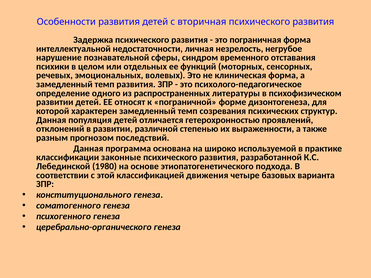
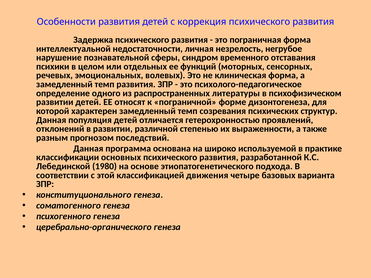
вторичная: вторичная -> коррекция
законные: законные -> основных
